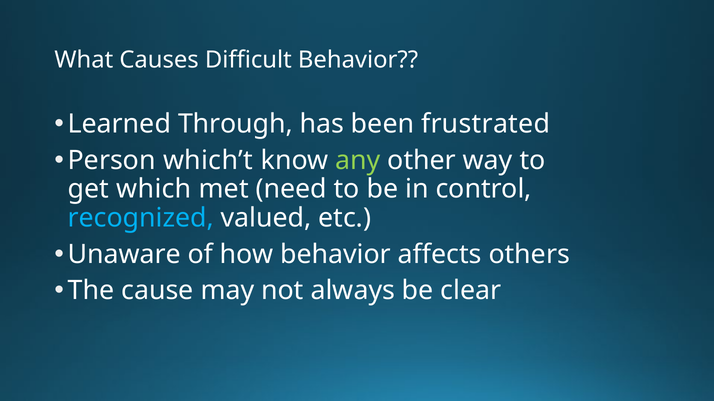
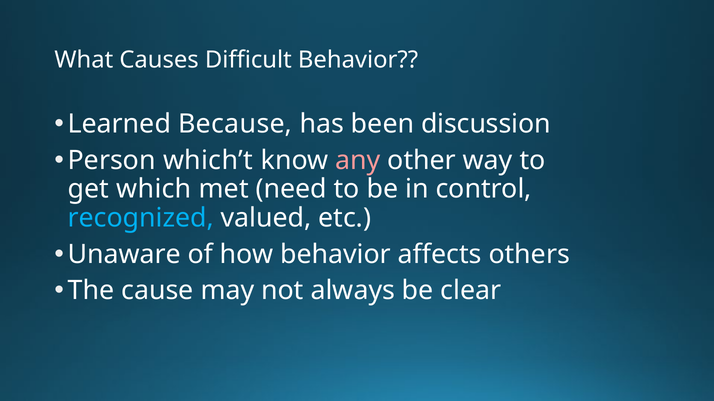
Through: Through -> Because
frustrated: frustrated -> discussion
any colour: light green -> pink
